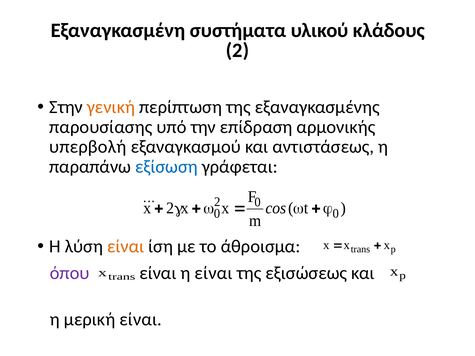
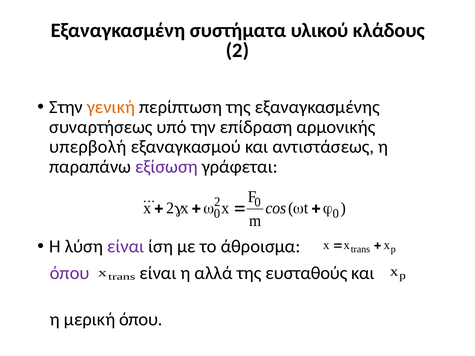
παρουσίασης: παρουσίασης -> συναρτήσεως
εξίσωση colour: blue -> purple
είναι at (126, 247) colour: orange -> purple
η είναι: είναι -> αλλά
εξισώσεως: εξισώσεως -> ευσταθούς
μερική είναι: είναι -> όπου
